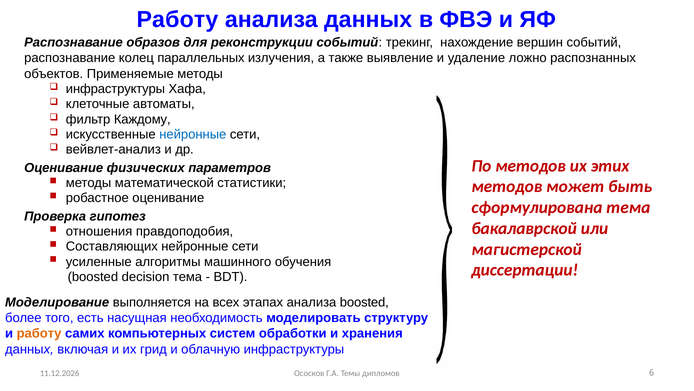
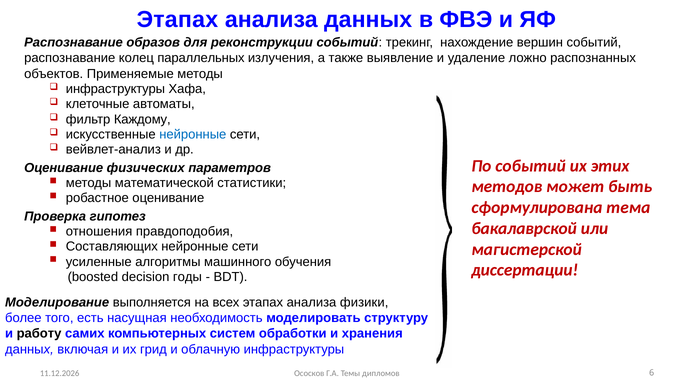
Работу at (177, 19): Работу -> Этапах
По методов: методов -> событий
decision тема: тема -> годы
анализа boosted: boosted -> физики
работу at (39, 333) colour: orange -> black
